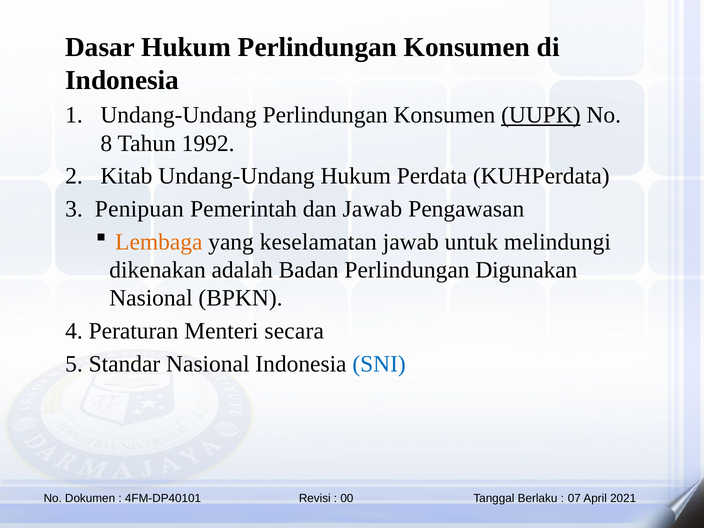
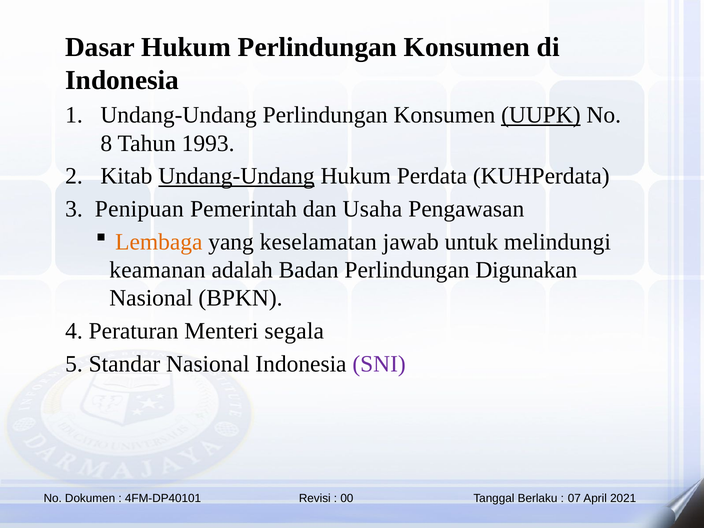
1992: 1992 -> 1993
Undang-Undang at (236, 176) underline: none -> present
dan Jawab: Jawab -> Usaha
dikenakan: dikenakan -> keamanan
secara: secara -> segala
SNI colour: blue -> purple
